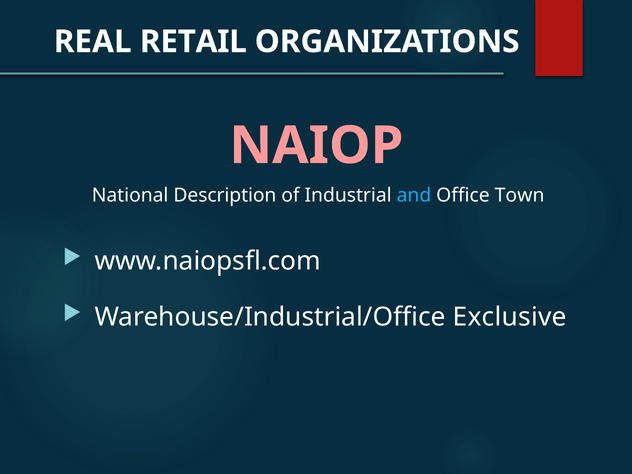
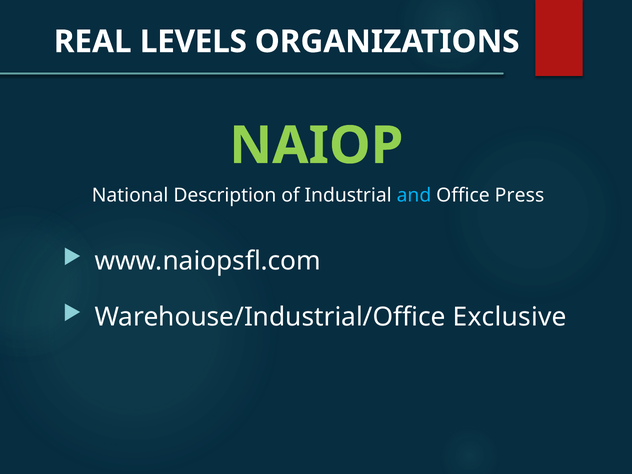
RETAIL: RETAIL -> LEVELS
NAIOP colour: pink -> light green
Town: Town -> Press
